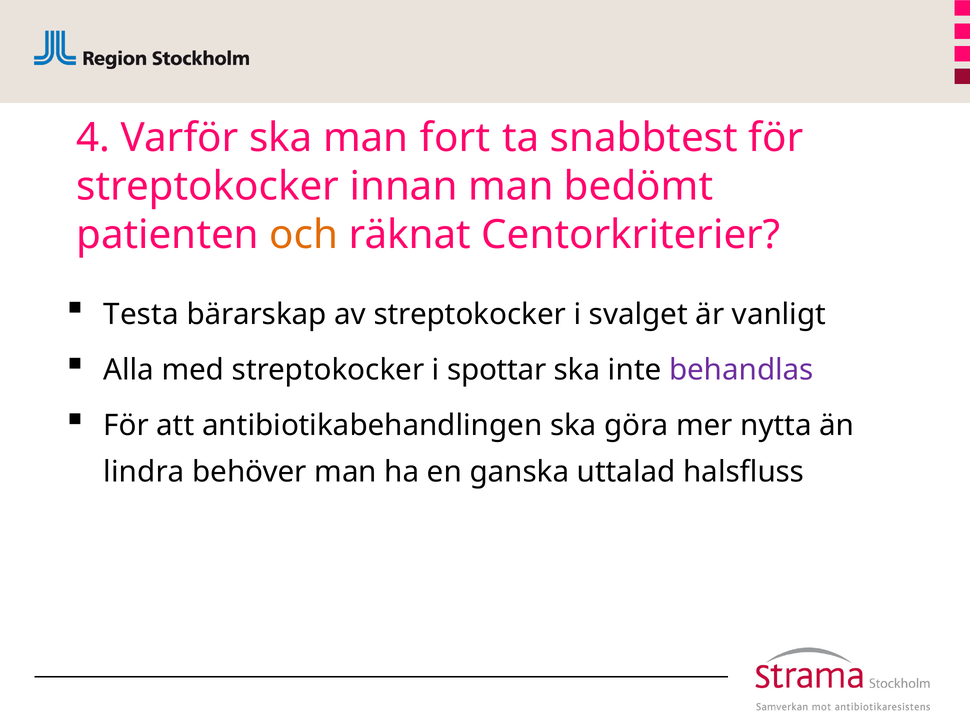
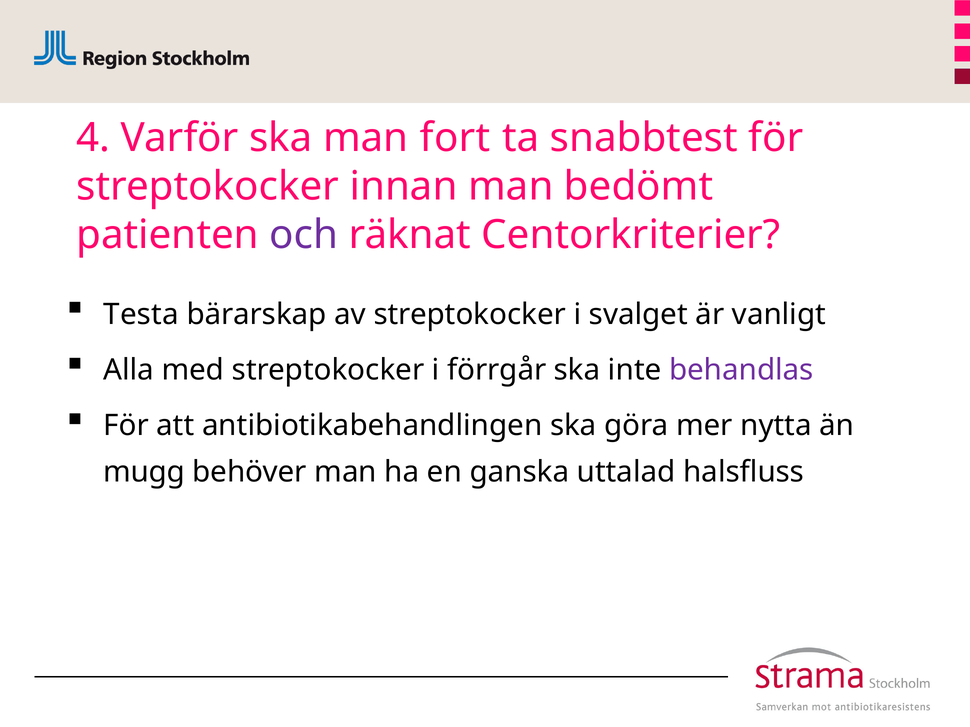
och colour: orange -> purple
spottar: spottar -> förrgår
lindra: lindra -> mugg
